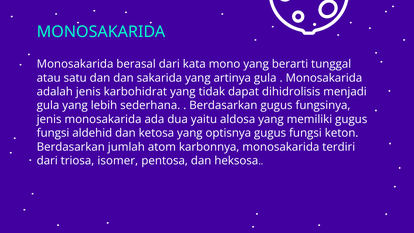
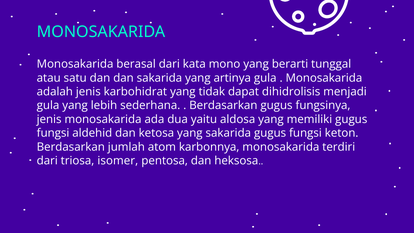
yang optisnya: optisnya -> sakarida
